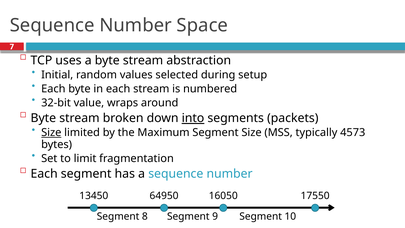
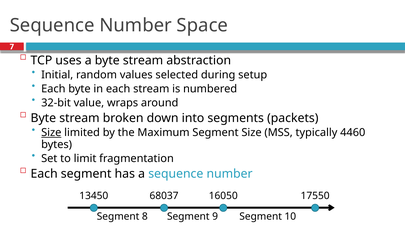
into underline: present -> none
4573: 4573 -> 4460
64950: 64950 -> 68037
